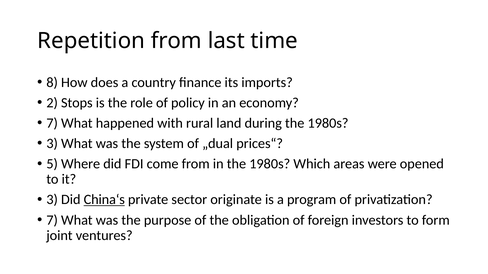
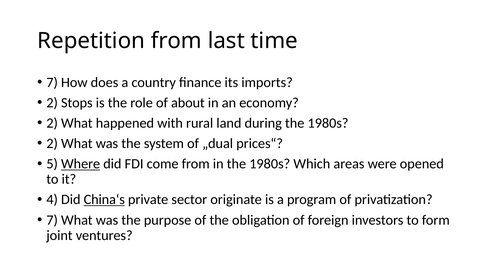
8 at (52, 82): 8 -> 7
policy: policy -> about
7 at (52, 123): 7 -> 2
3 at (52, 144): 3 -> 2
Where underline: none -> present
3 at (52, 200): 3 -> 4
